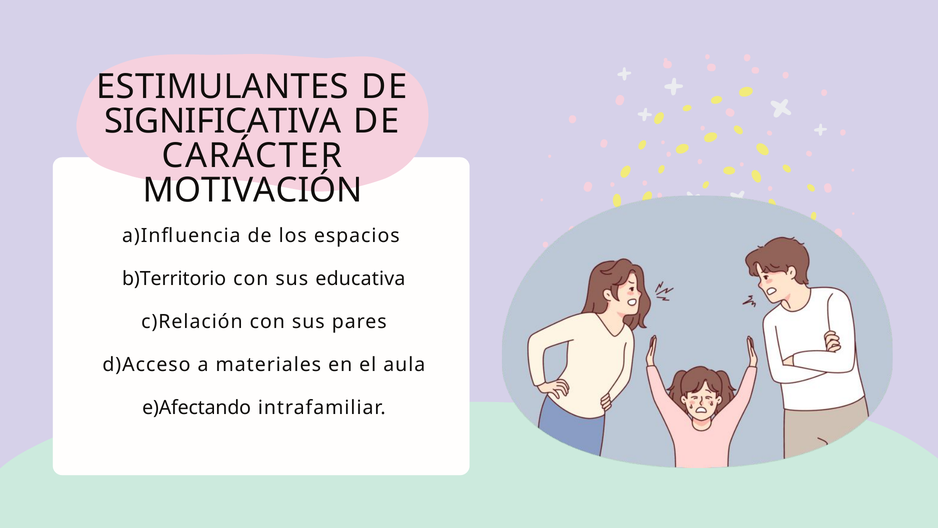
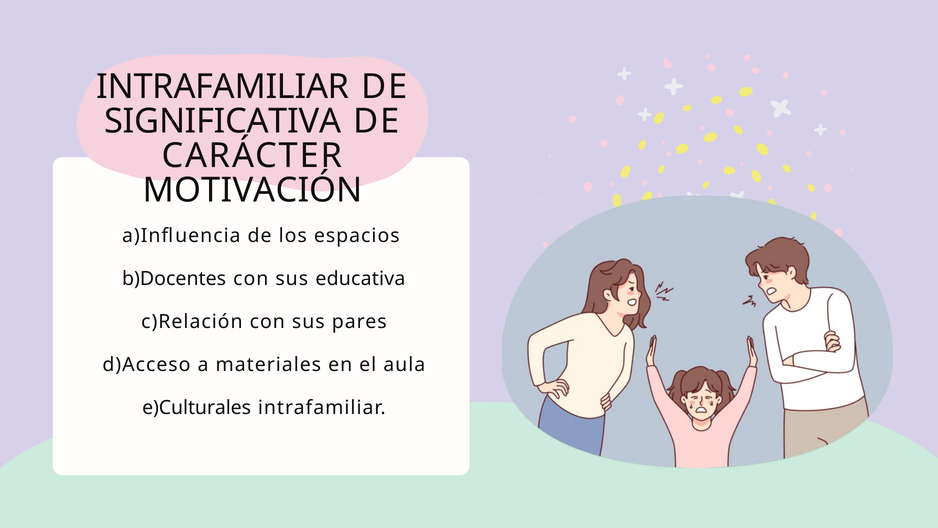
ESTIMULANTES at (223, 87): ESTIMULANTES -> INTRAFAMILIAR
b)Territorio: b)Territorio -> b)Docentes
e)Afectando: e)Afectando -> e)Culturales
